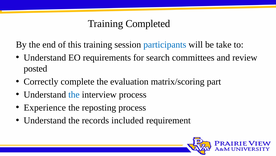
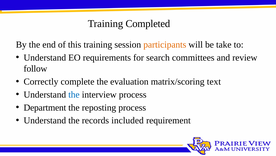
participants colour: blue -> orange
posted: posted -> follow
part: part -> text
Experience: Experience -> Department
